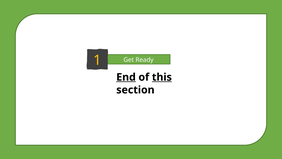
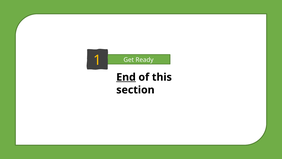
this underline: present -> none
